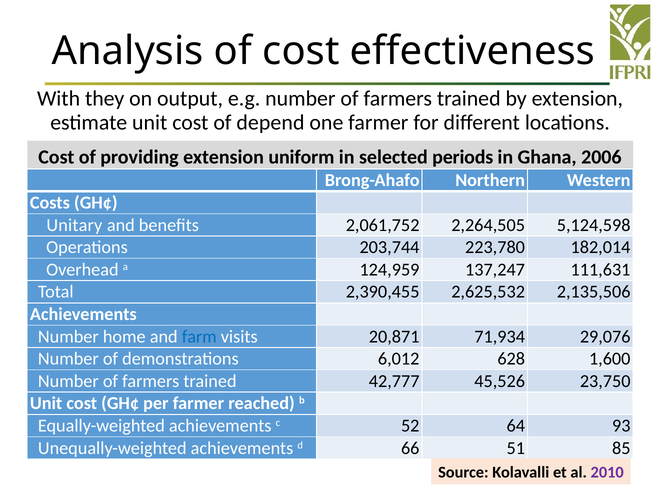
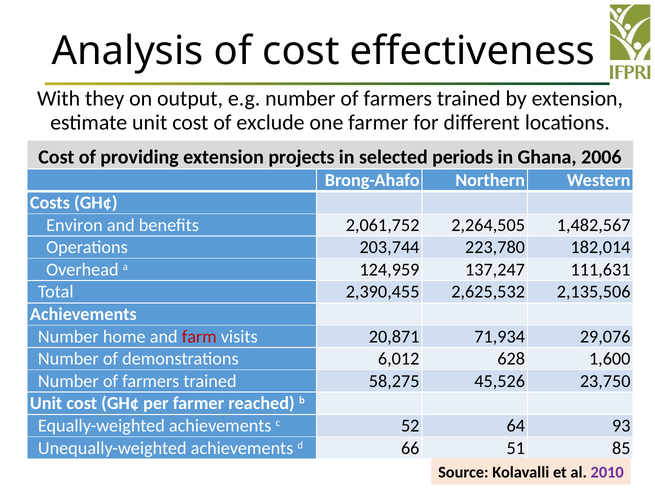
depend: depend -> exclude
uniform: uniform -> projects
Unitary: Unitary -> Environ
5,124,598: 5,124,598 -> 1,482,567
farm colour: blue -> red
42,777: 42,777 -> 58,275
